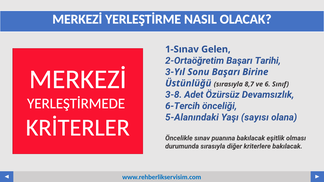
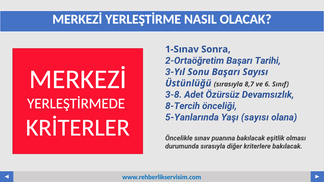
Gelen: Gelen -> Sonra
Başarı Birine: Birine -> Sayısı
6-Tercih: 6-Tercih -> 8-Tercih
5-Alanındaki: 5-Alanındaki -> 5-Yanlarında
